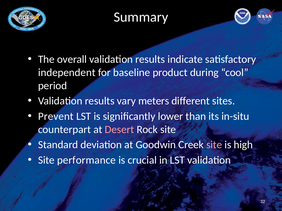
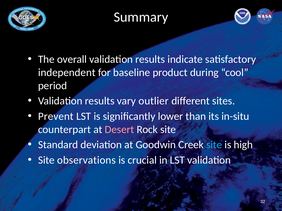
meters: meters -> outlier
site at (214, 145) colour: pink -> light blue
performance: performance -> observations
